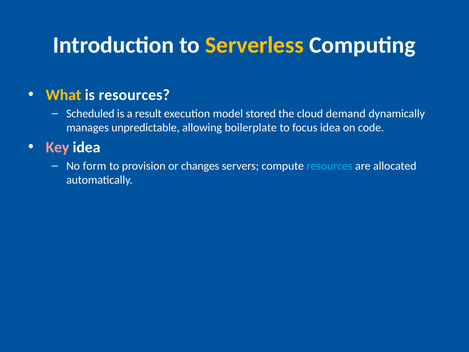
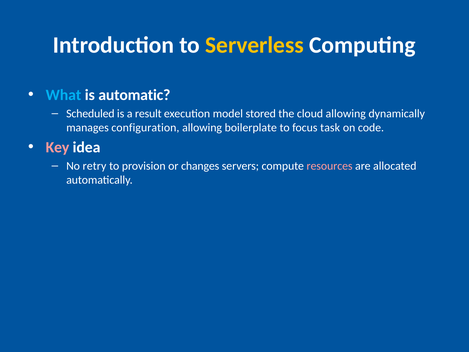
What colour: yellow -> light blue
is resources: resources -> automatic
cloud demand: demand -> allowing
unpredictable: unpredictable -> configuration
focus idea: idea -> task
form: form -> retry
resources at (330, 166) colour: light blue -> pink
